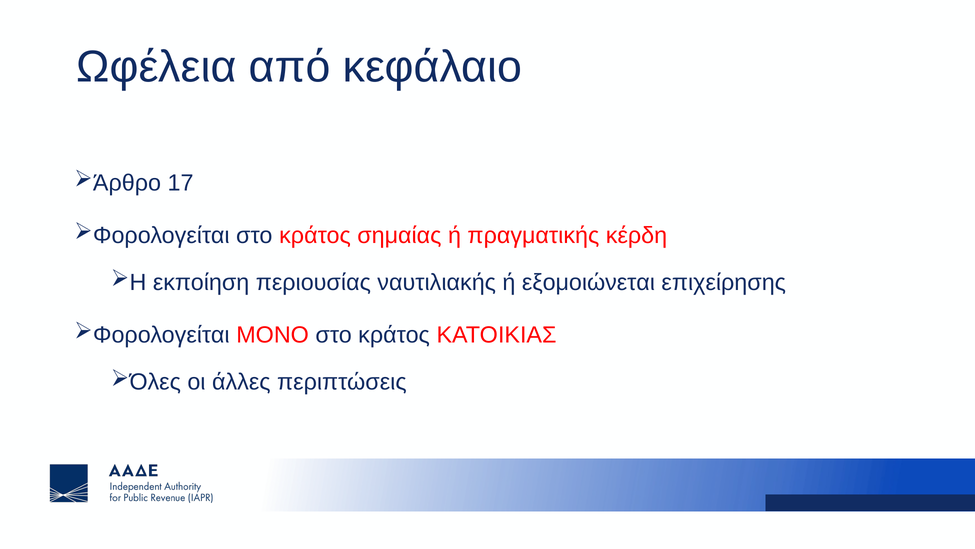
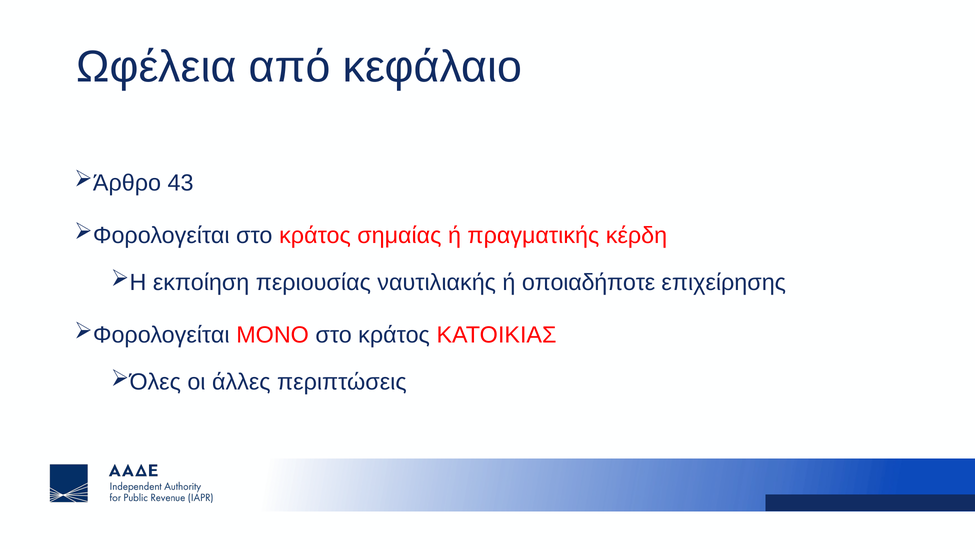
17: 17 -> 43
εξομοιώνεται: εξομοιώνεται -> οποιαδήποτε
